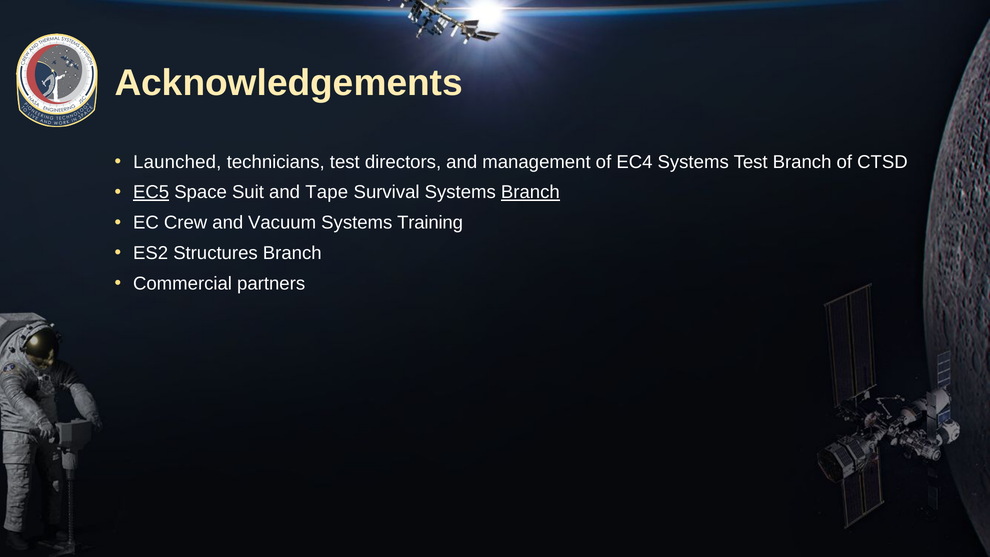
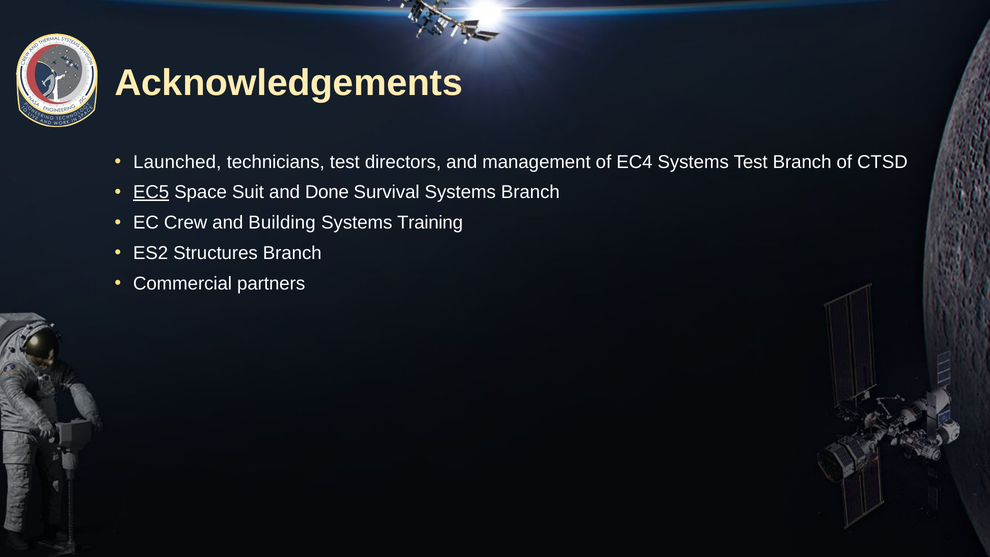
Tape: Tape -> Done
Branch at (530, 192) underline: present -> none
Vacuum: Vacuum -> Building
